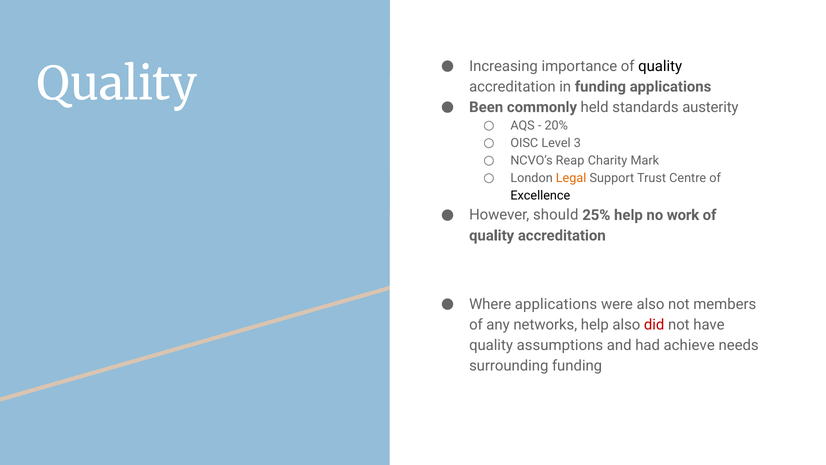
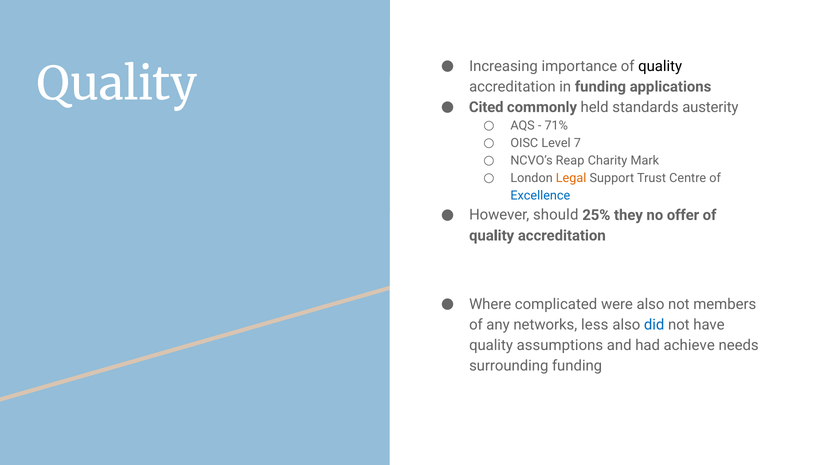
Been: Been -> Cited
20%: 20% -> 71%
3: 3 -> 7
Excellence colour: black -> blue
25% help: help -> they
work: work -> offer
Where applications: applications -> complicated
networks help: help -> less
did colour: red -> blue
